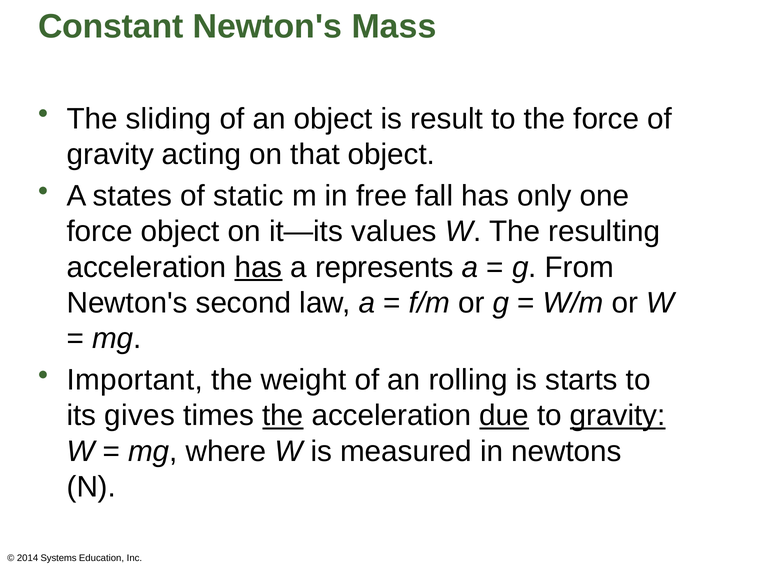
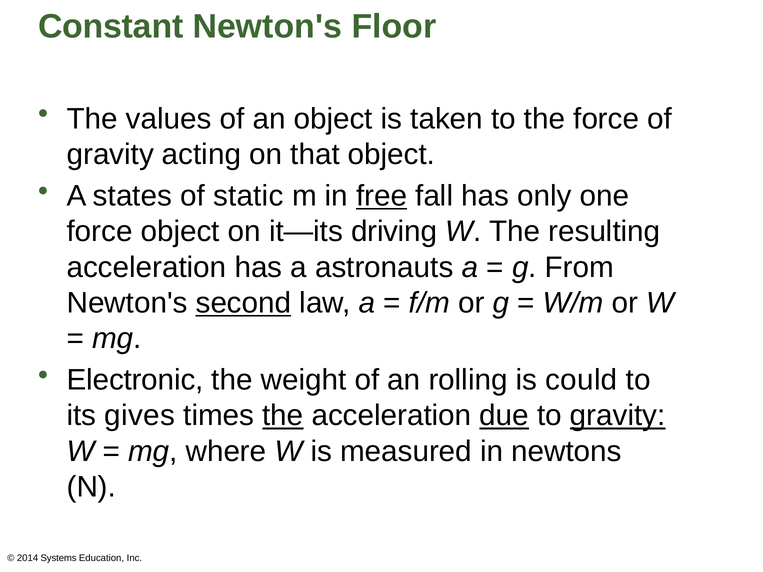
Mass: Mass -> Floor
sliding: sliding -> values
result: result -> taken
free underline: none -> present
values: values -> driving
has at (258, 267) underline: present -> none
represents: represents -> astronauts
second underline: none -> present
Important: Important -> Electronic
starts: starts -> could
